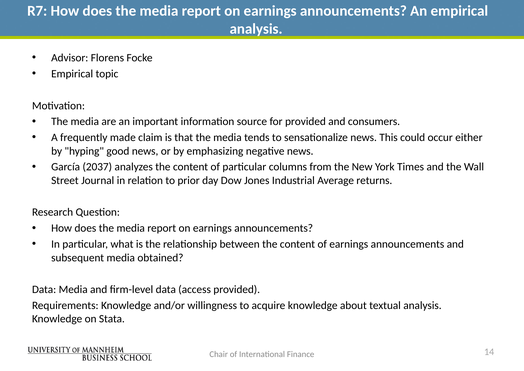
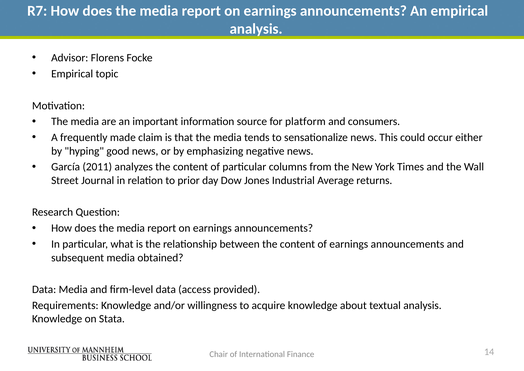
for provided: provided -> platform
2037: 2037 -> 2011
